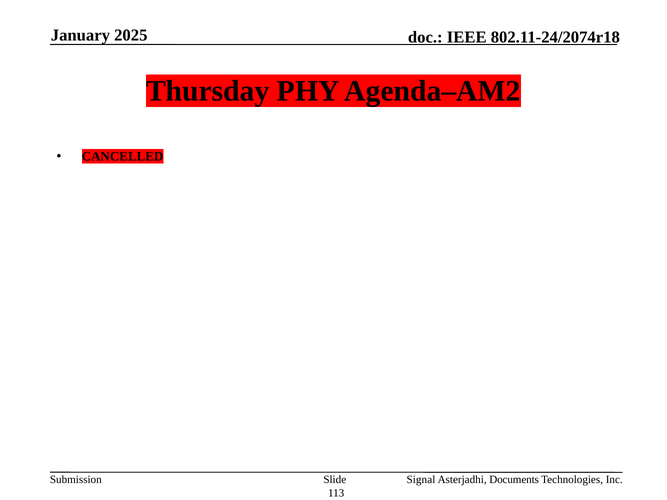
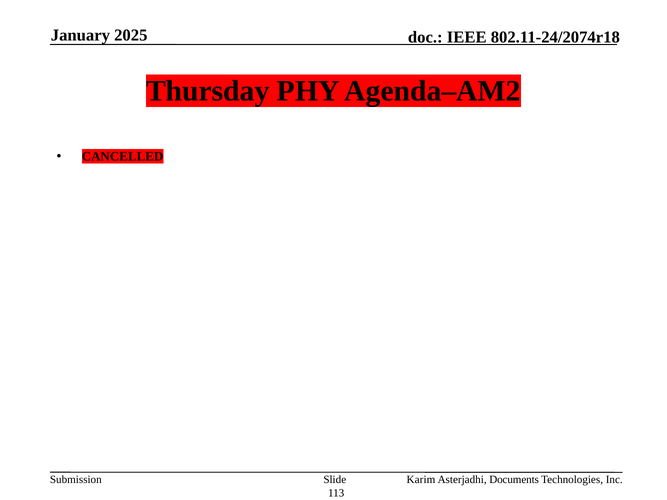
Signal: Signal -> Karim
